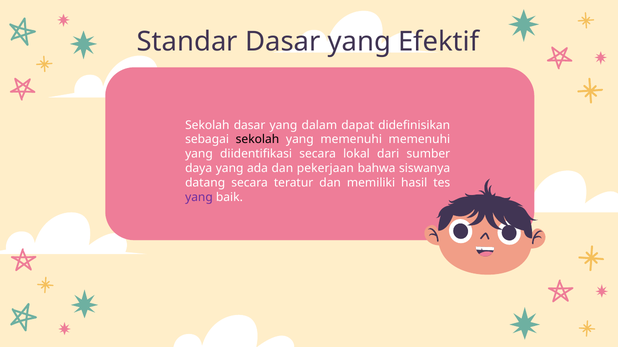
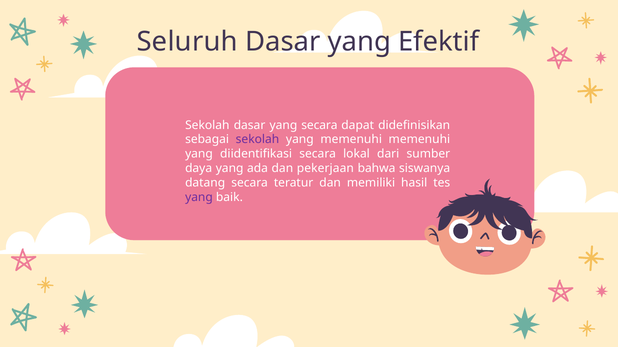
Standar: Standar -> Seluruh
yang dalam: dalam -> secara
sekolah at (258, 140) colour: black -> purple
